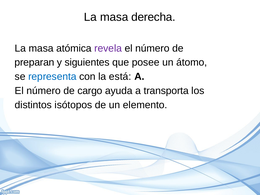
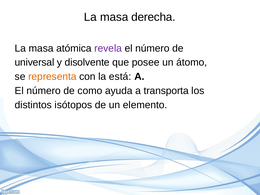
preparan: preparan -> universal
siguientes: siguientes -> disolvente
representa colour: blue -> orange
cargo: cargo -> como
